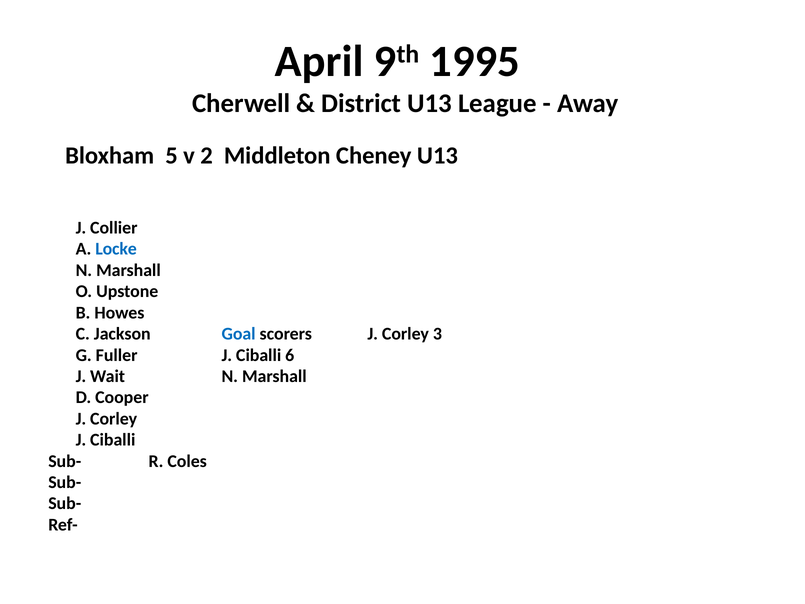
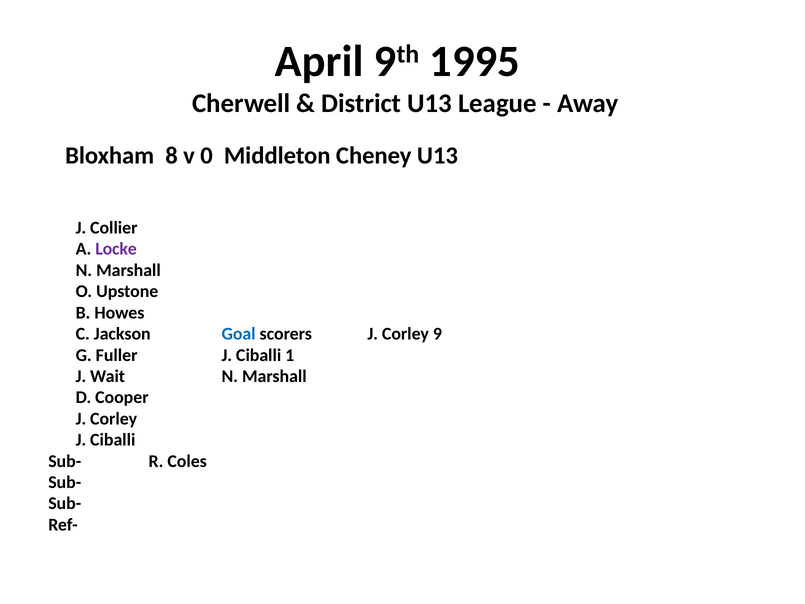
5: 5 -> 8
2: 2 -> 0
Locke colour: blue -> purple
3: 3 -> 9
6: 6 -> 1
